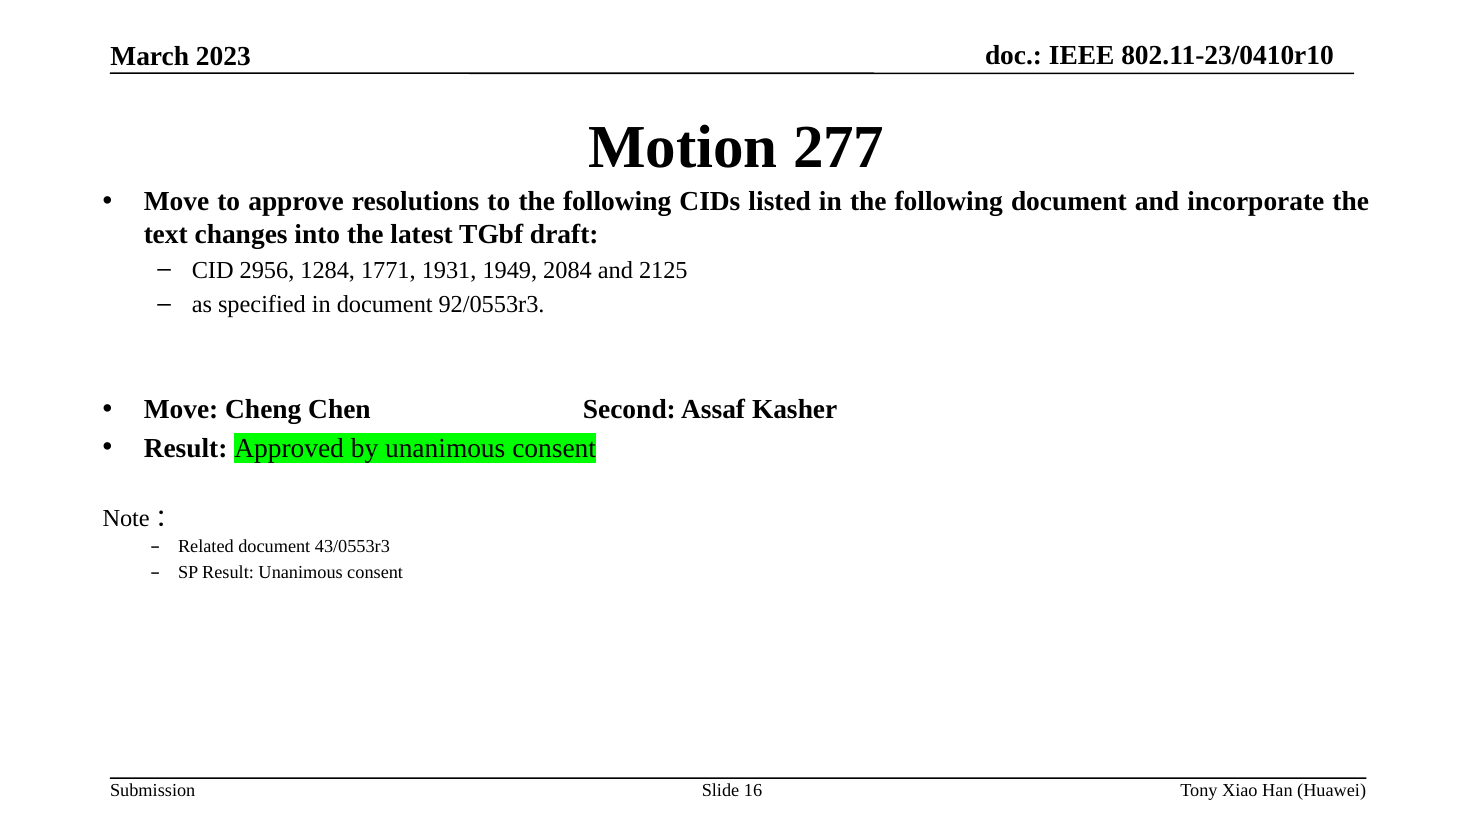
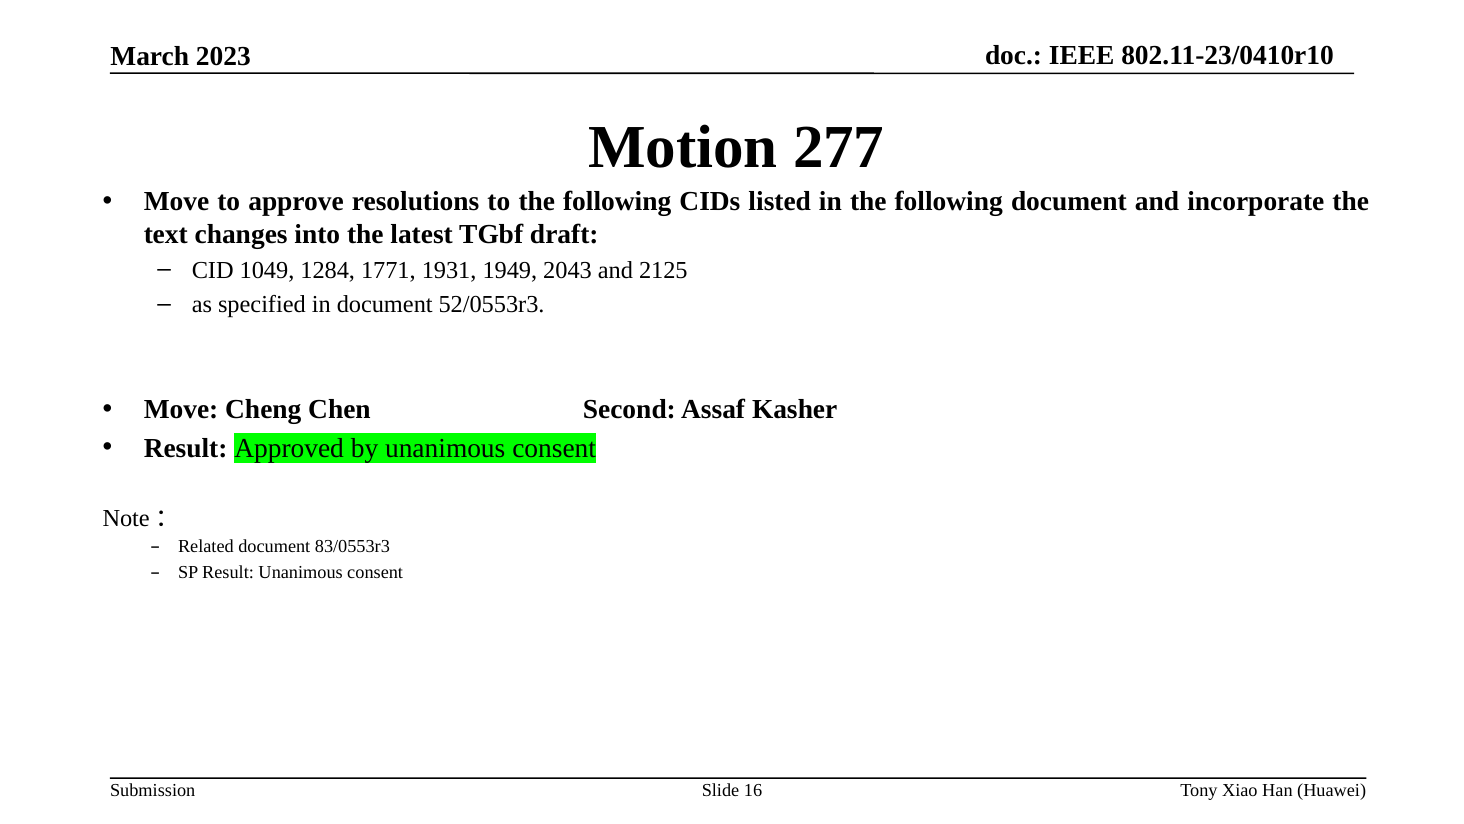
2956: 2956 -> 1049
2084: 2084 -> 2043
92/0553r3: 92/0553r3 -> 52/0553r3
43/0553r3: 43/0553r3 -> 83/0553r3
